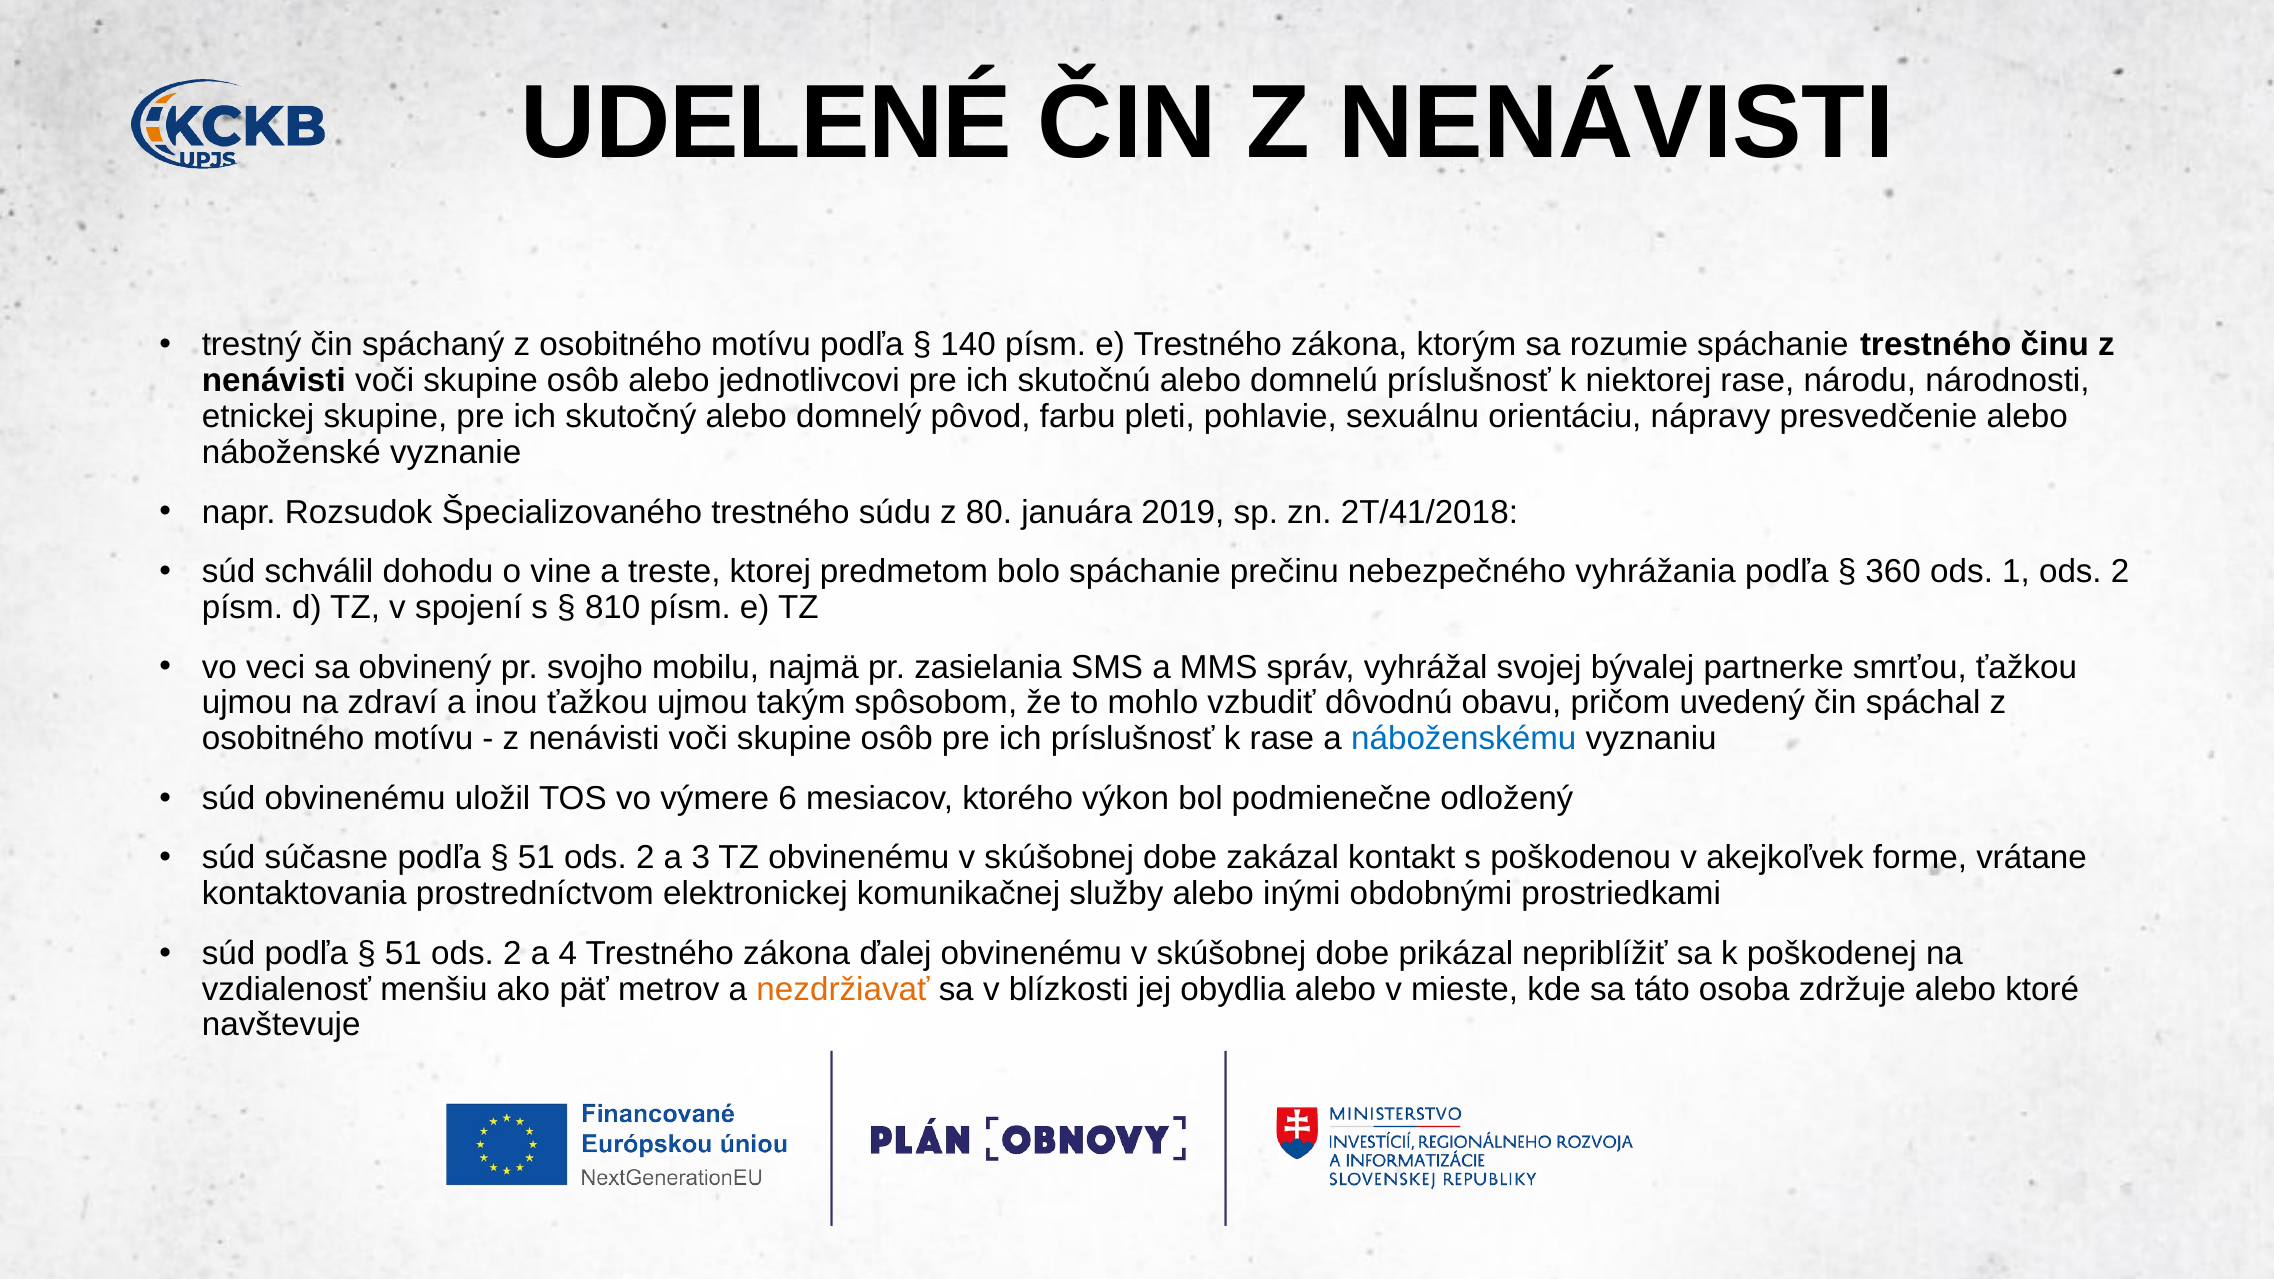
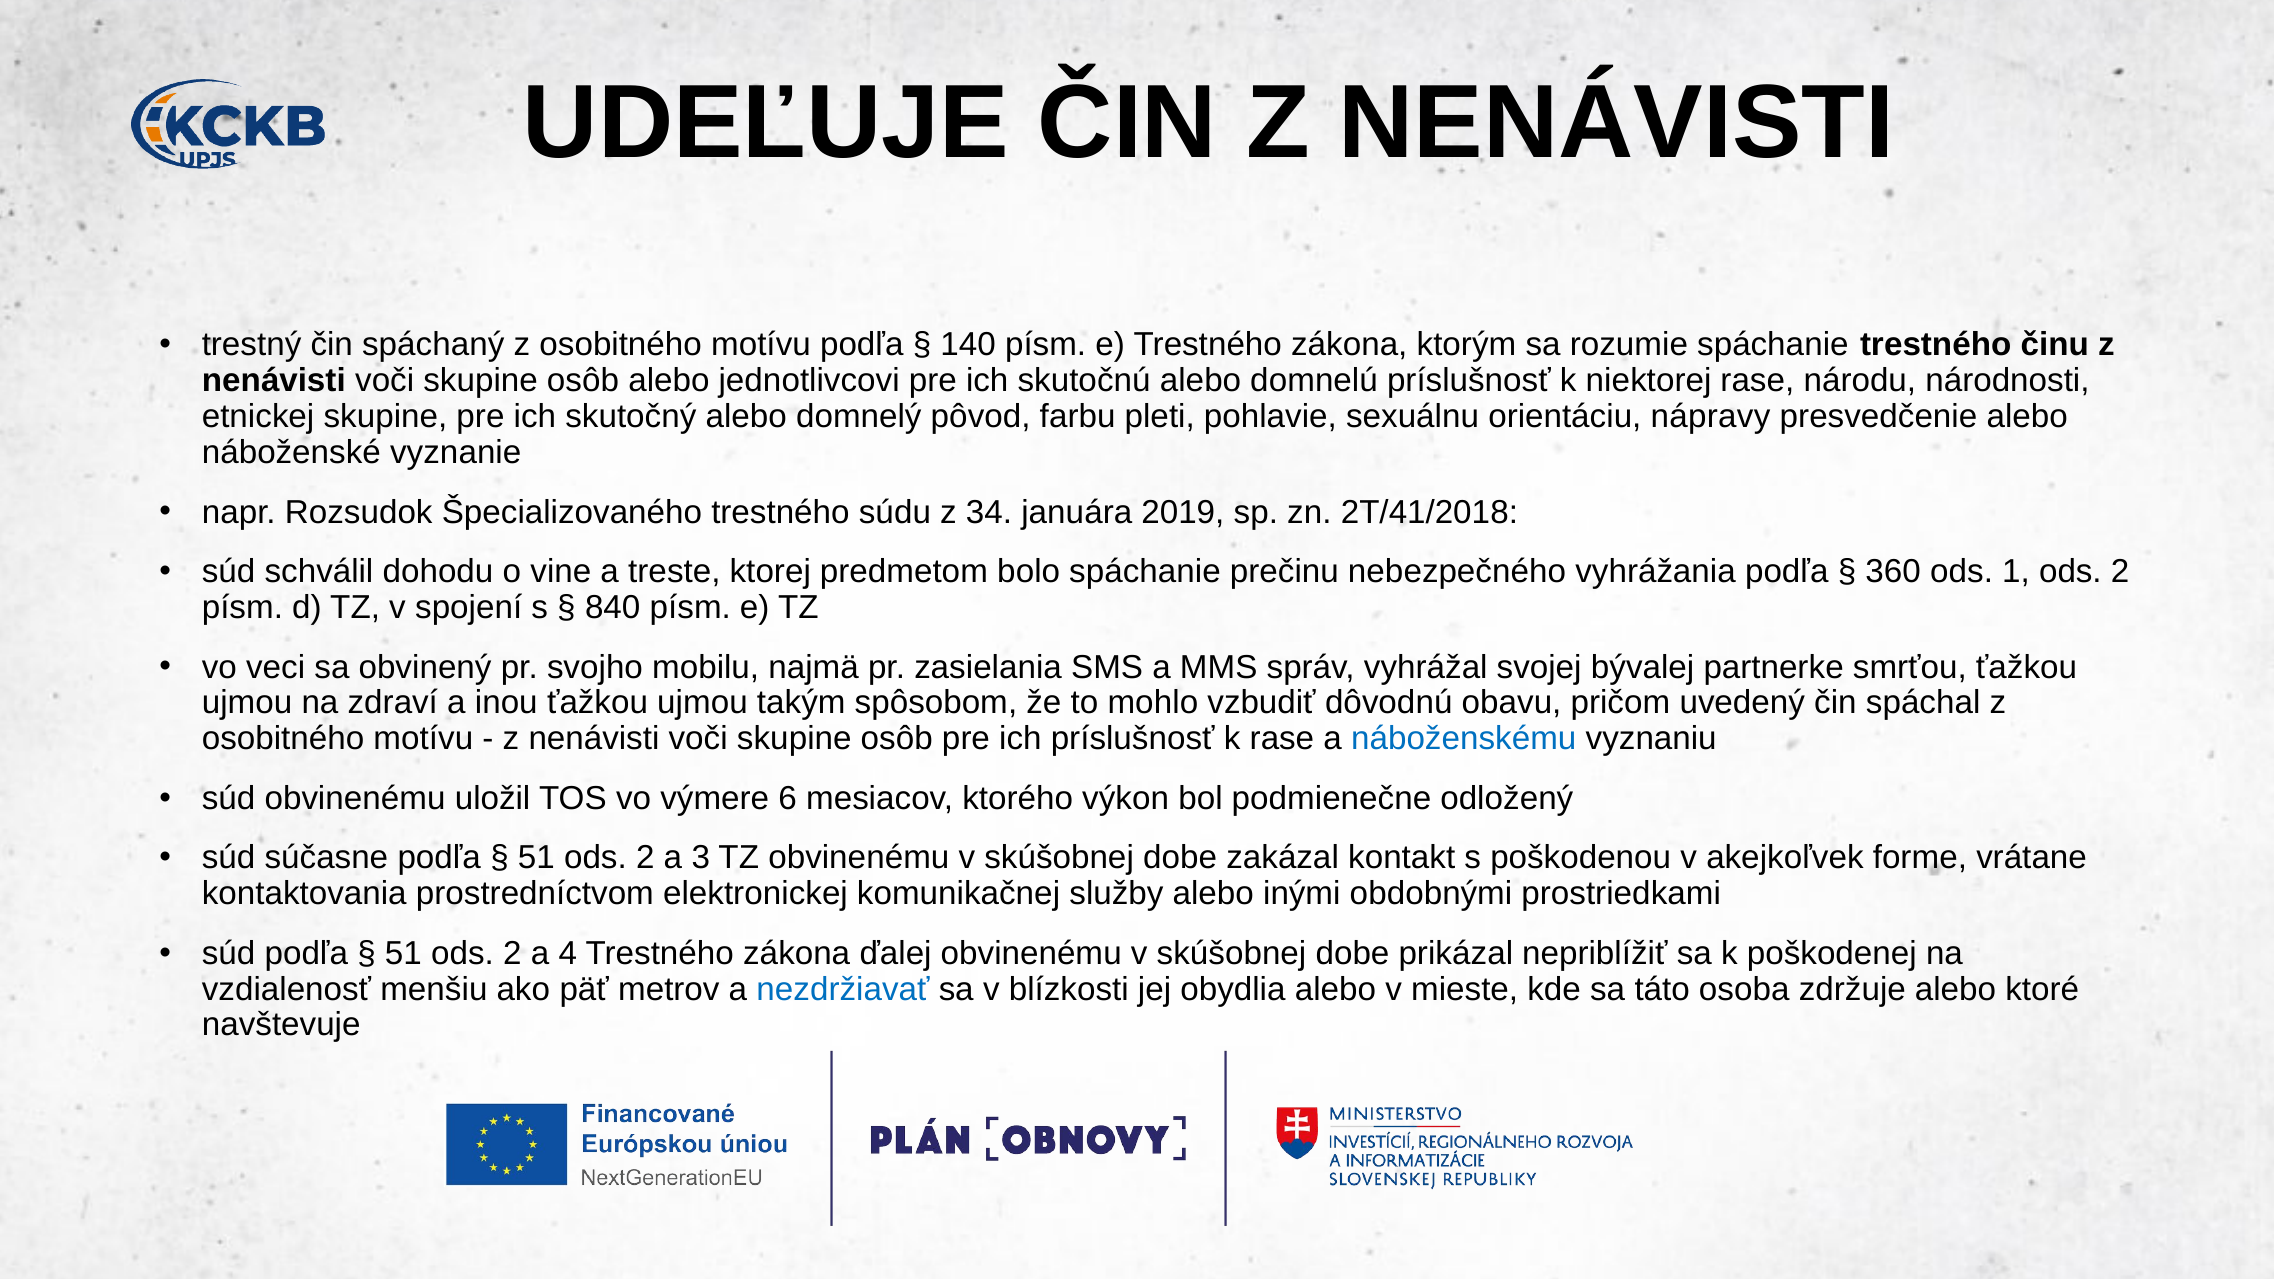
UDELENÉ: UDELENÉ -> UDEĽUJE
80: 80 -> 34
810: 810 -> 840
nezdržiavať colour: orange -> blue
